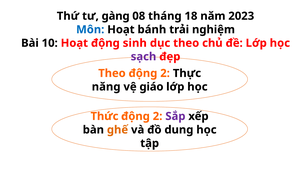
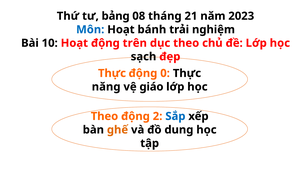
gàng: gàng -> bảng
18: 18 -> 21
sinh: sinh -> trên
sạch colour: purple -> black
Theo at (112, 73): Theo -> Thực
2 at (165, 73): 2 -> 0
Thức at (105, 116): Thức -> Theo
Sắp colour: purple -> blue
